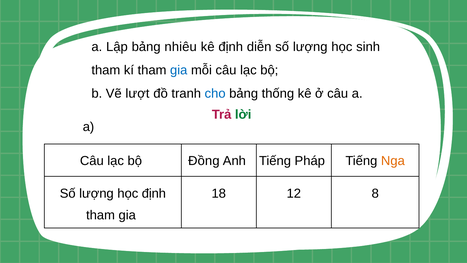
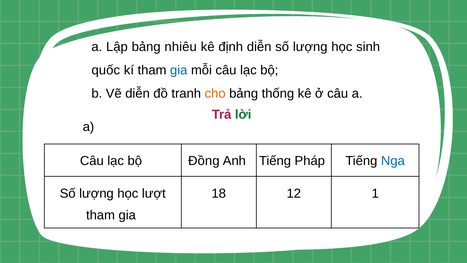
tham at (106, 70): tham -> quốc
Vẽ lượt: lượt -> diễn
cho colour: blue -> orange
Nga colour: orange -> blue
học định: định -> lượt
8: 8 -> 1
